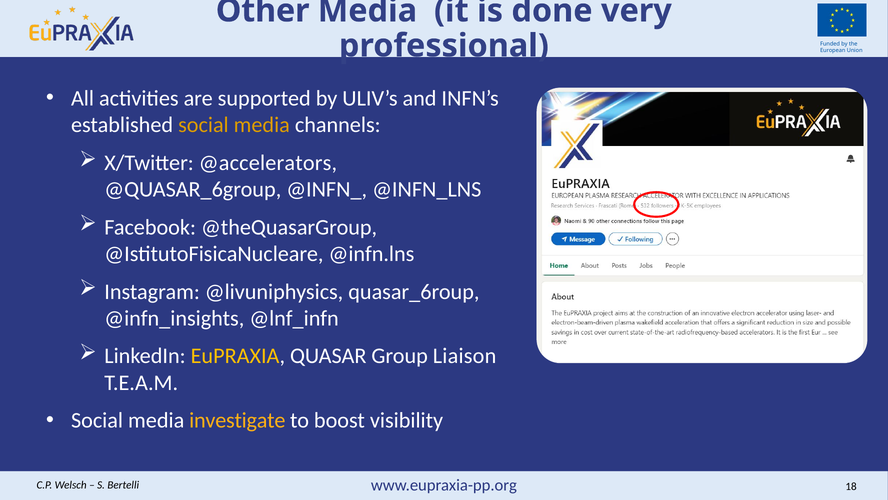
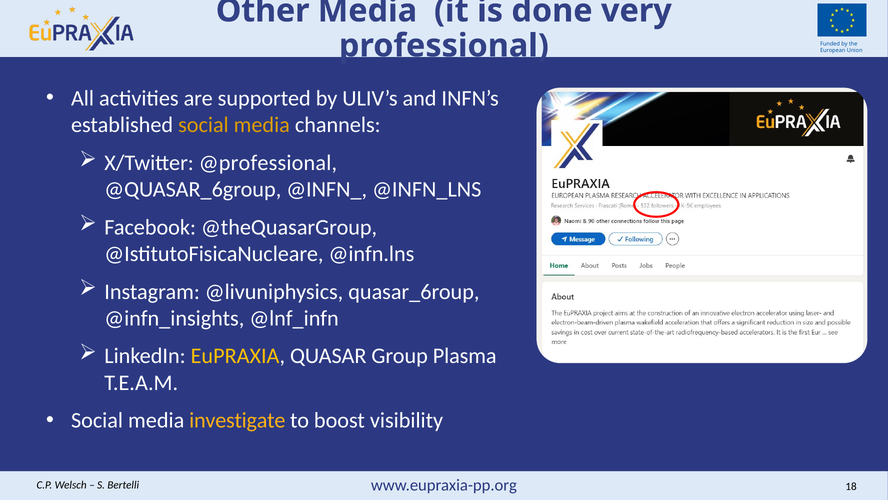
@accelerators: @accelerators -> @professional
Liaison: Liaison -> Plasma
